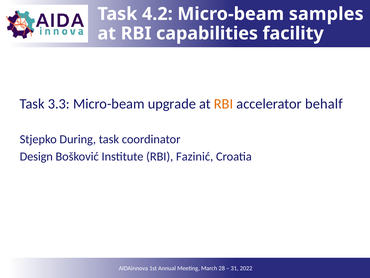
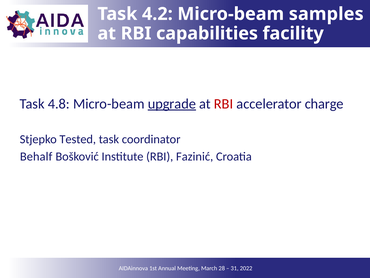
3.3: 3.3 -> 4.8
upgrade underline: none -> present
RBI at (224, 104) colour: orange -> red
behalf: behalf -> charge
During: During -> Tested
Design: Design -> Behalf
